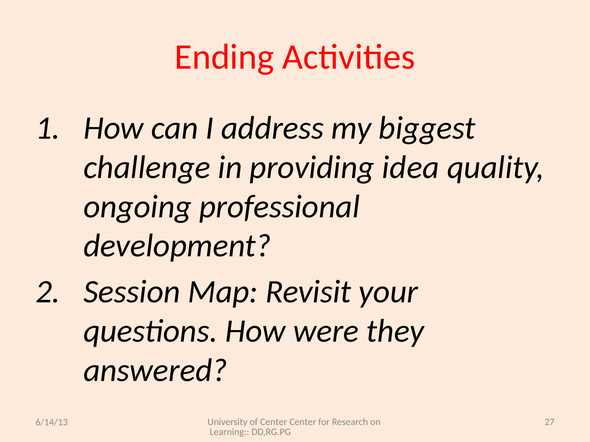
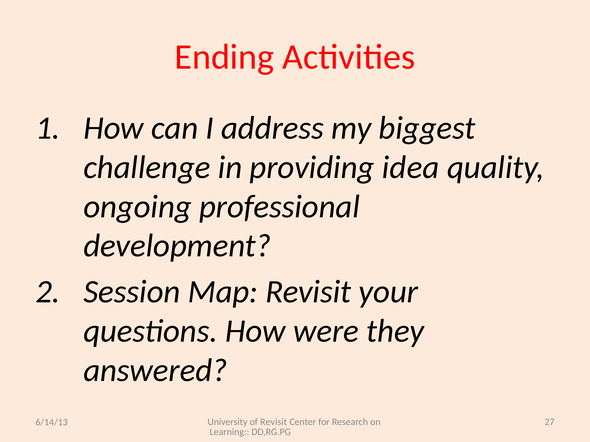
of Center: Center -> Revisit
